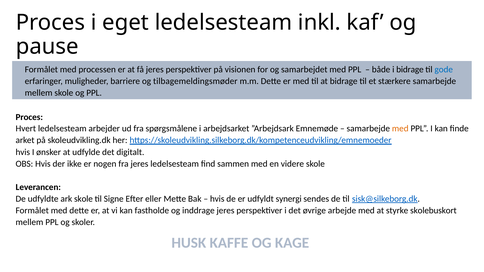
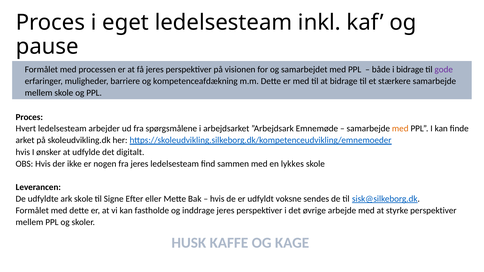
gode colour: blue -> purple
tilbagemeldingsmøder: tilbagemeldingsmøder -> kompetenceafdækning
videre: videre -> lykkes
synergi: synergi -> voksne
styrke skolebuskort: skolebuskort -> perspektiver
